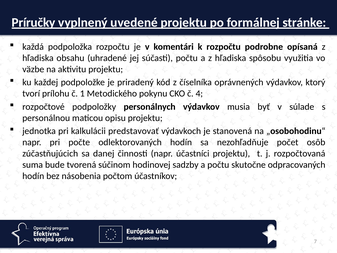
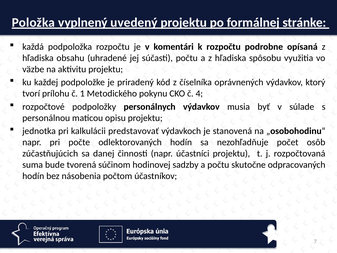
Príručky: Príručky -> Položka
uvedené: uvedené -> uvedený
